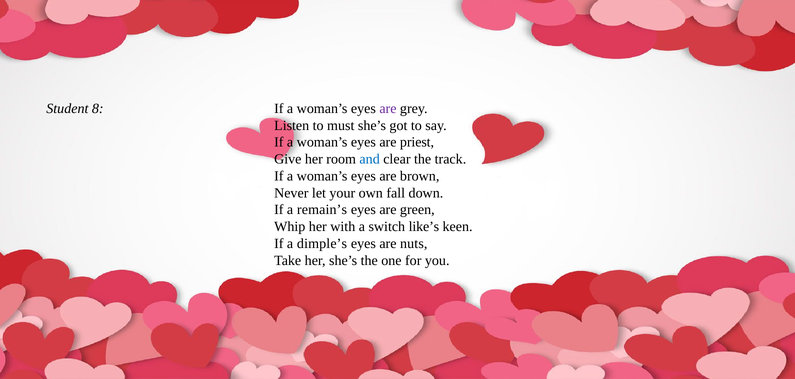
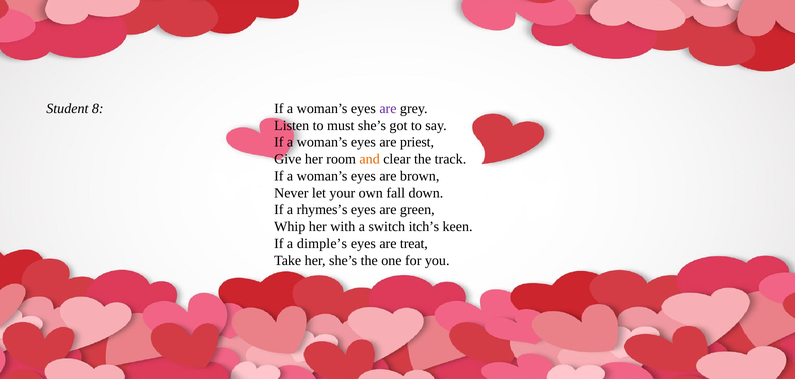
and colour: blue -> orange
remain’s: remain’s -> rhymes’s
like’s: like’s -> itch’s
nuts: nuts -> treat
